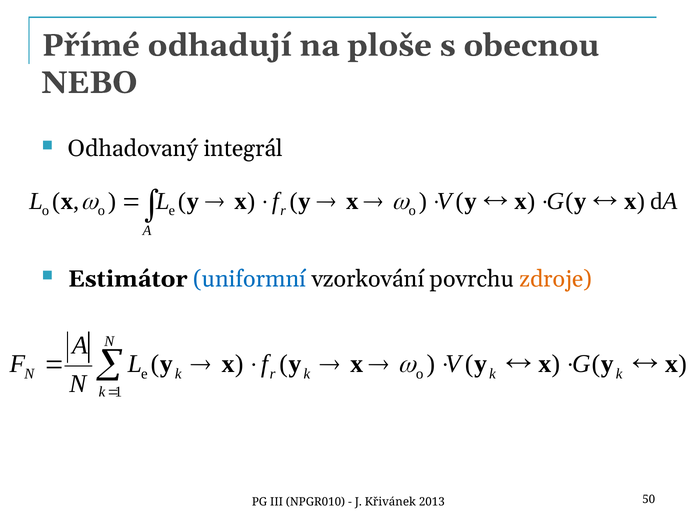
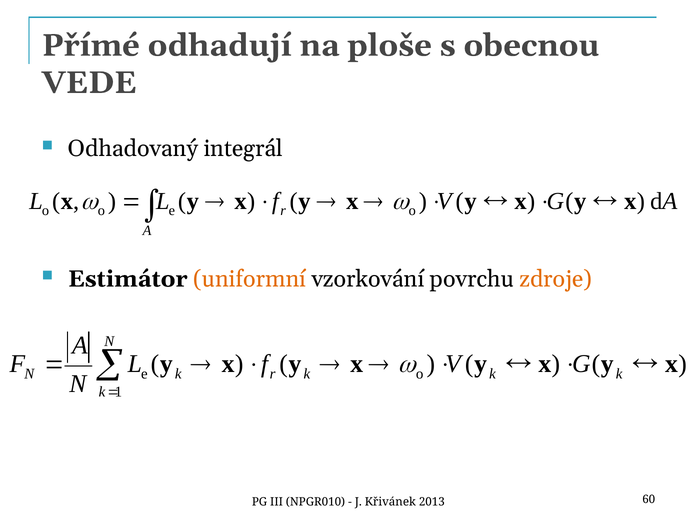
NEBO: NEBO -> VEDE
uniformní colour: blue -> orange
50: 50 -> 60
